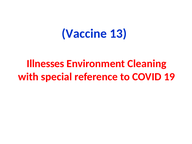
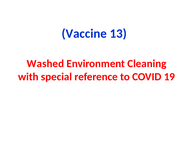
Illnesses: Illnesses -> Washed
